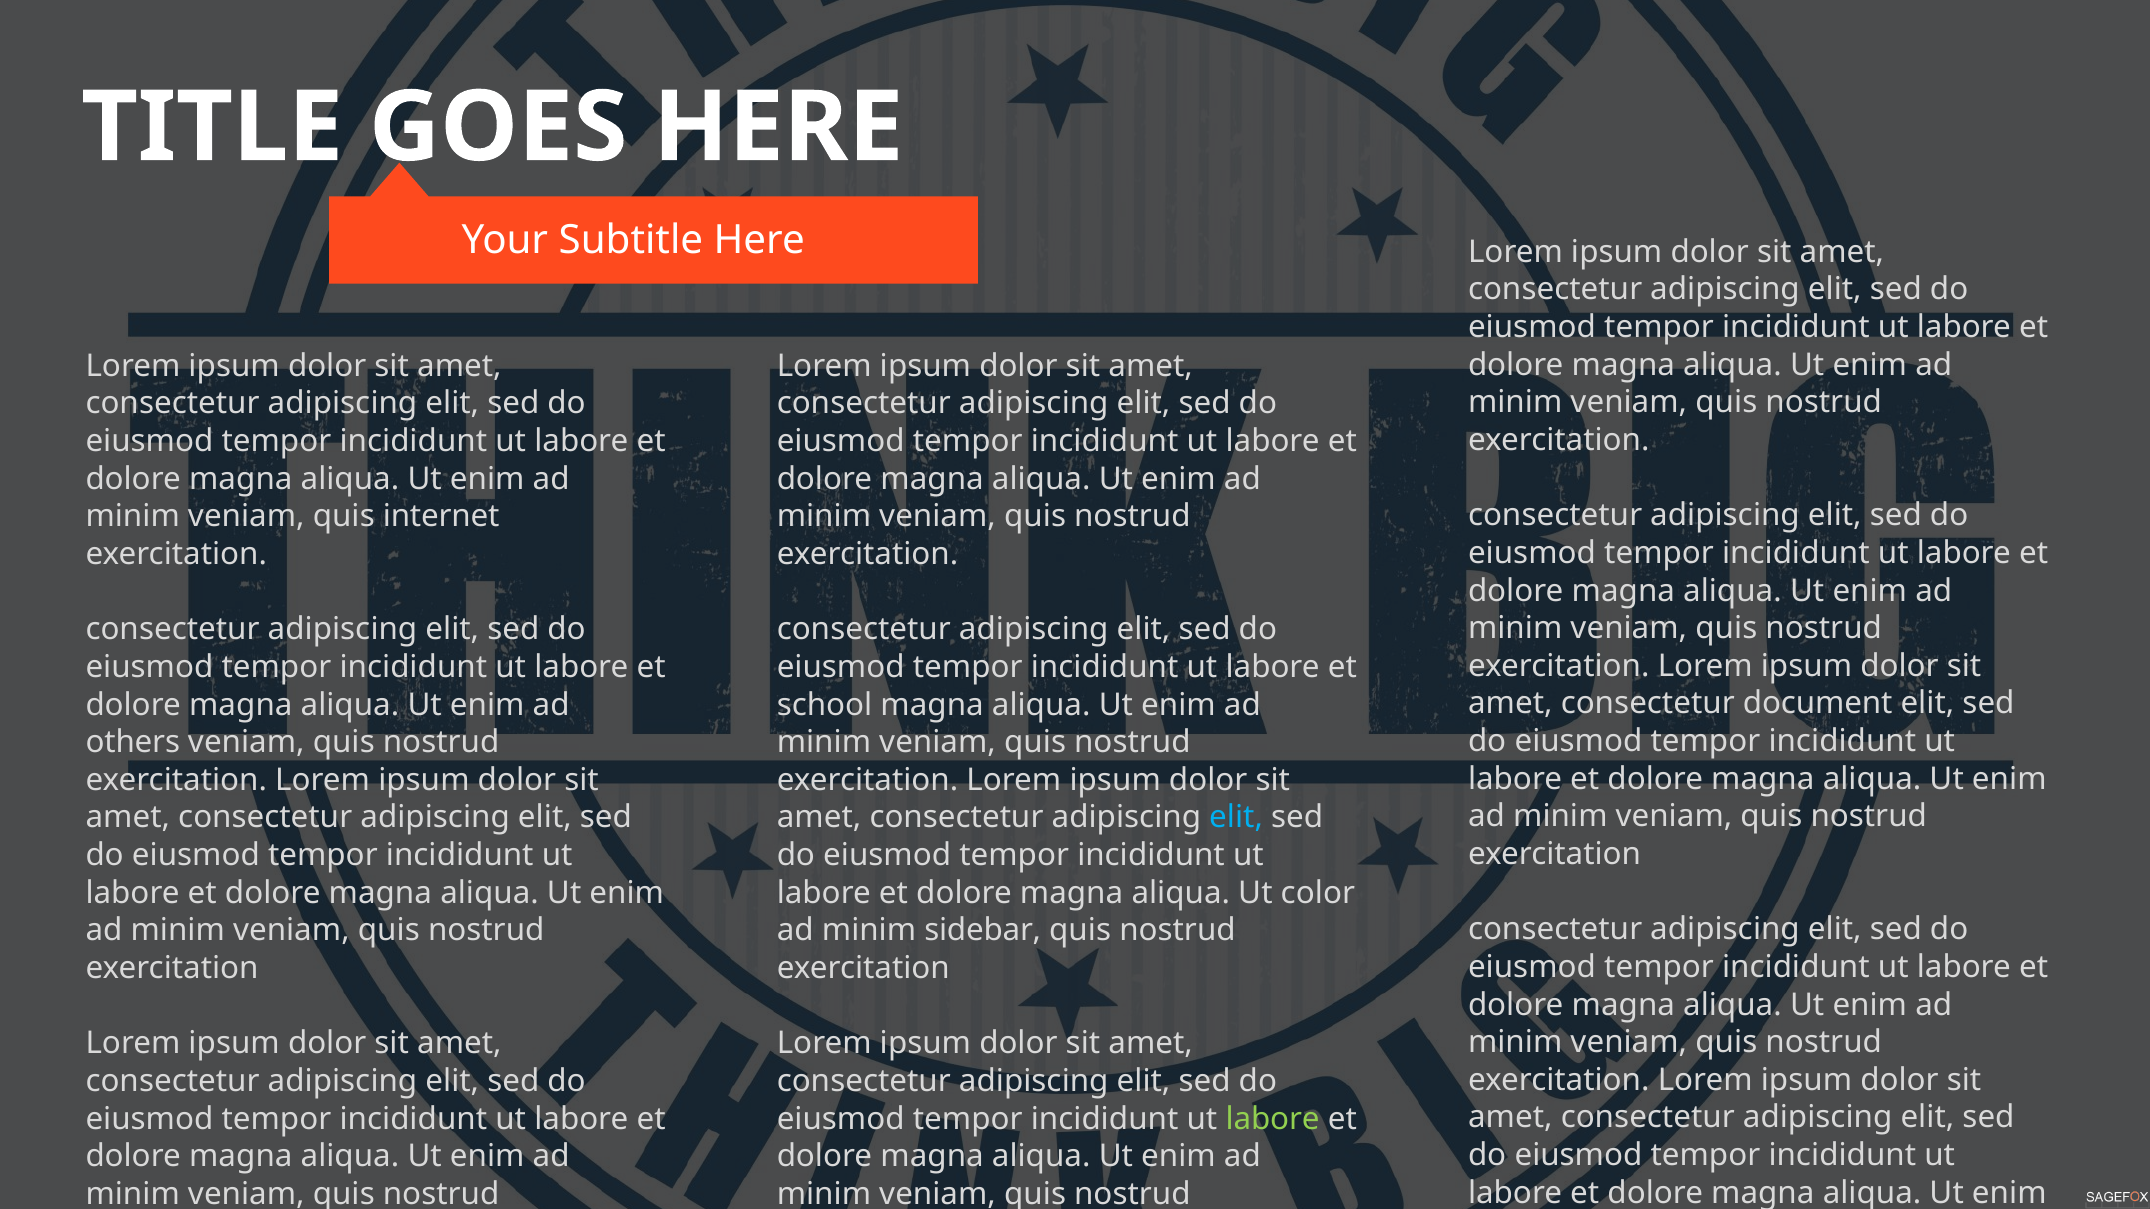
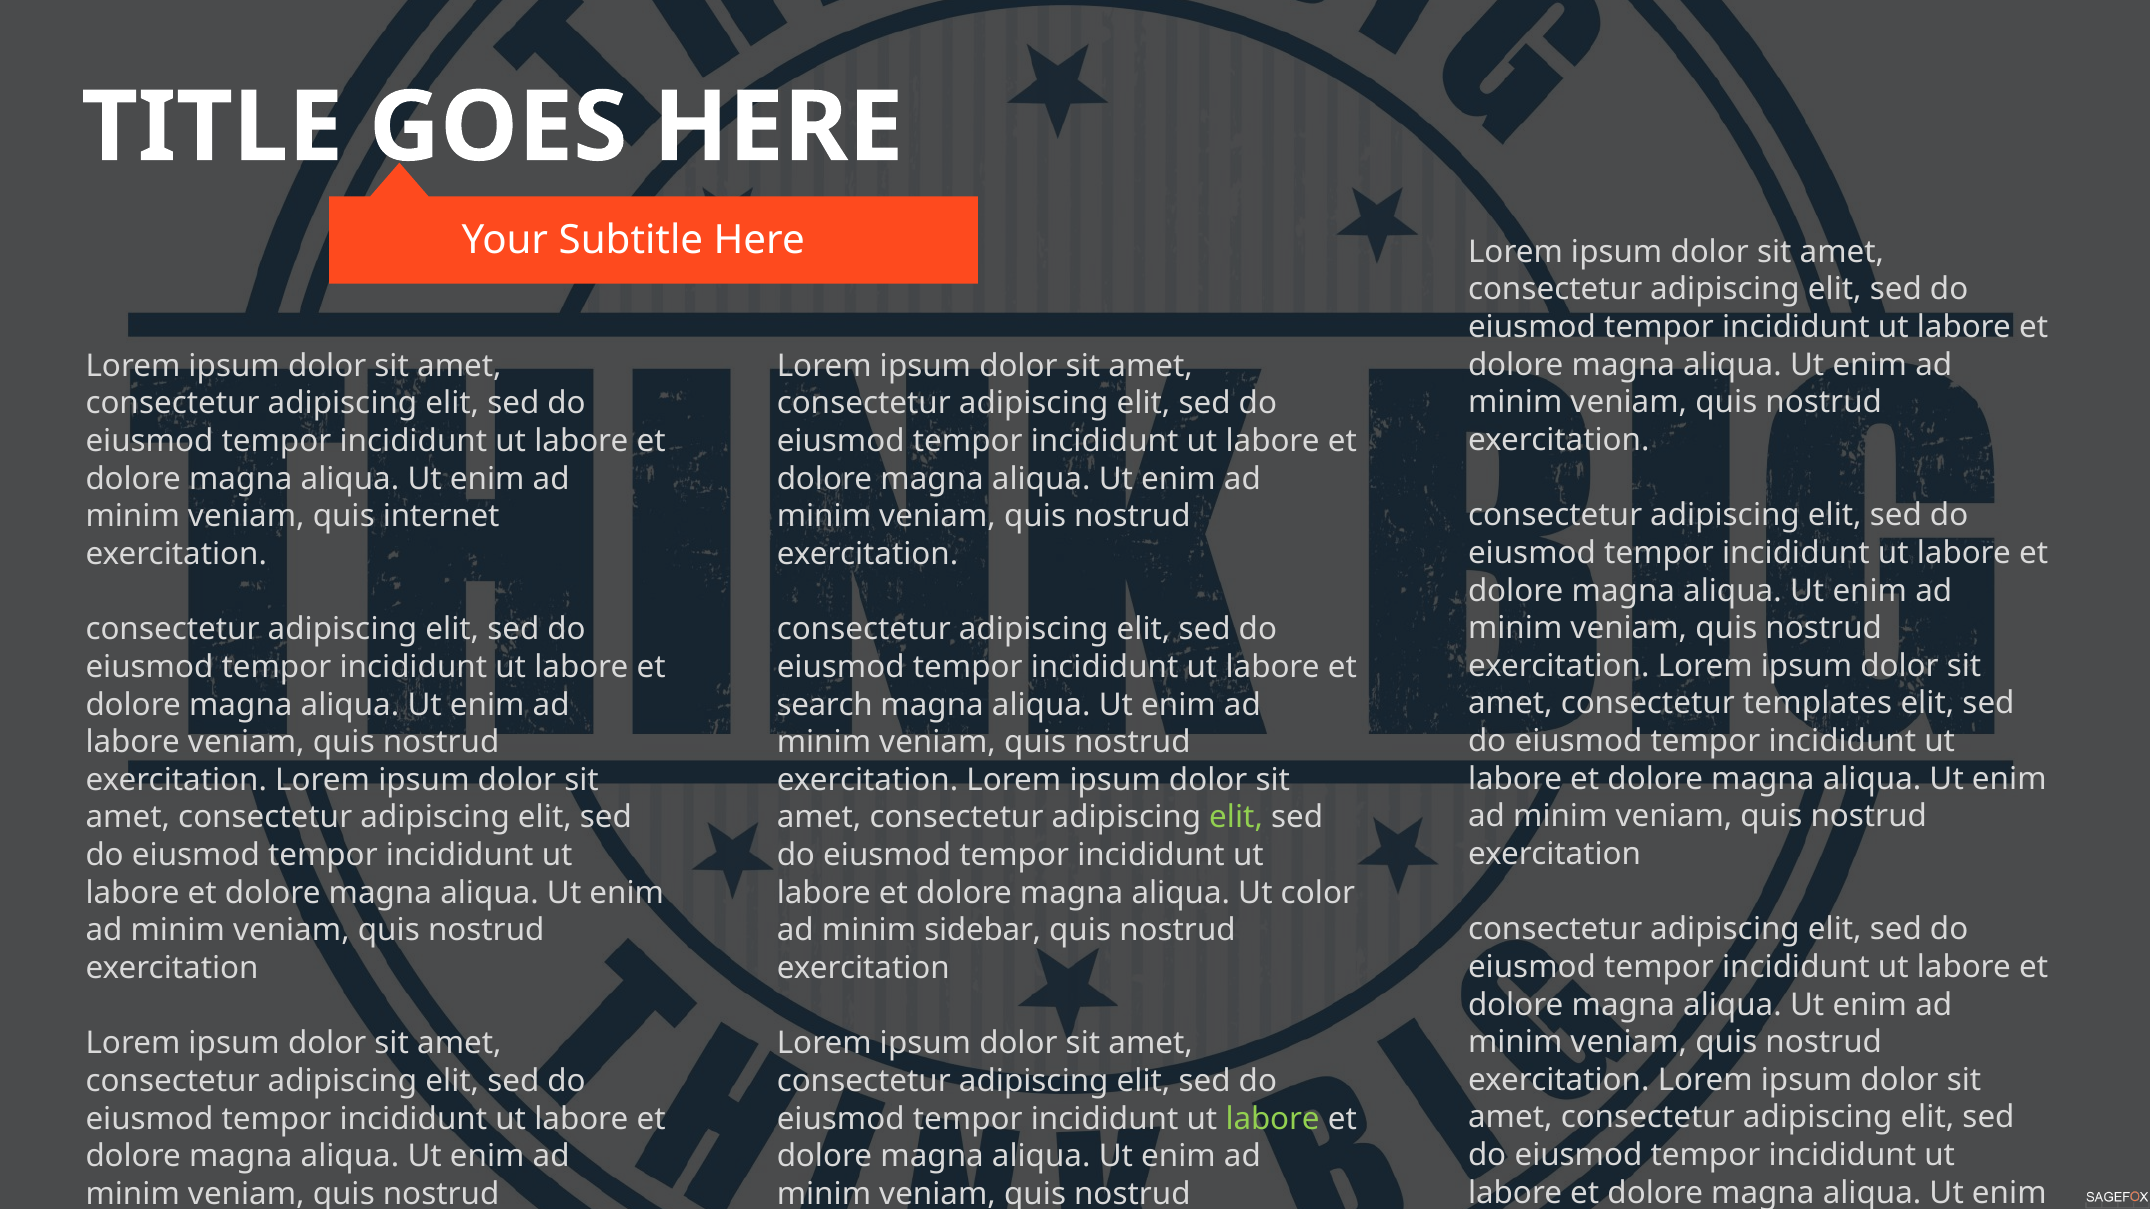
document: document -> templates
school: school -> search
others at (133, 743): others -> labore
elit at (1236, 818) colour: light blue -> light green
